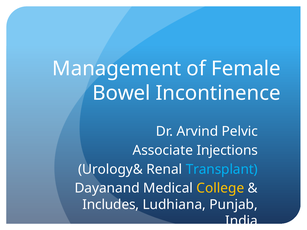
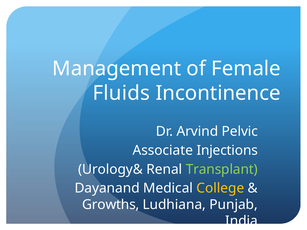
Bowel: Bowel -> Fluids
Transplant colour: light blue -> light green
Includes: Includes -> Growths
